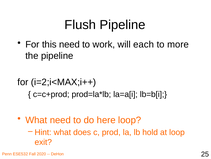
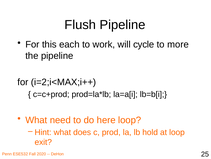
this need: need -> each
each: each -> cycle
